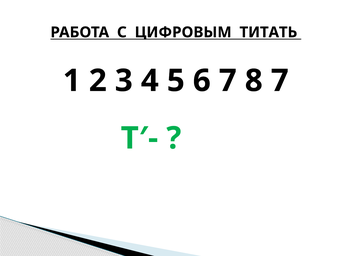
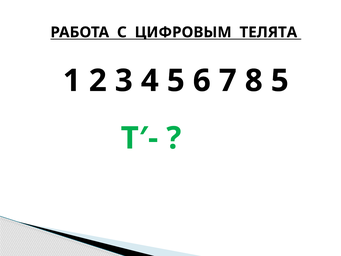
ТИТАТЬ: ТИТАТЬ -> ТЕЛЯТА
8 7: 7 -> 5
